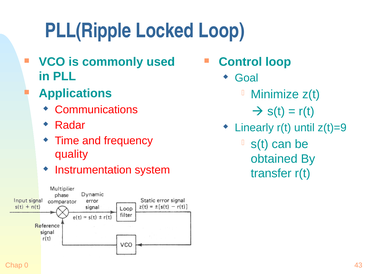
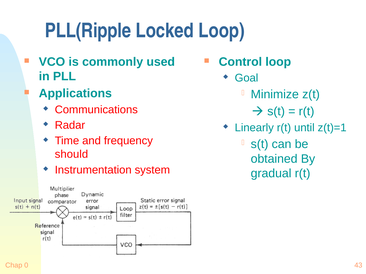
z(t)=9: z(t)=9 -> z(t)=1
quality: quality -> should
transfer: transfer -> gradual
